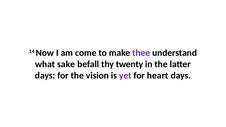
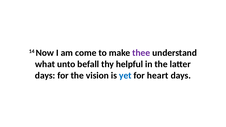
sake: sake -> unto
twenty: twenty -> helpful
yet colour: purple -> blue
